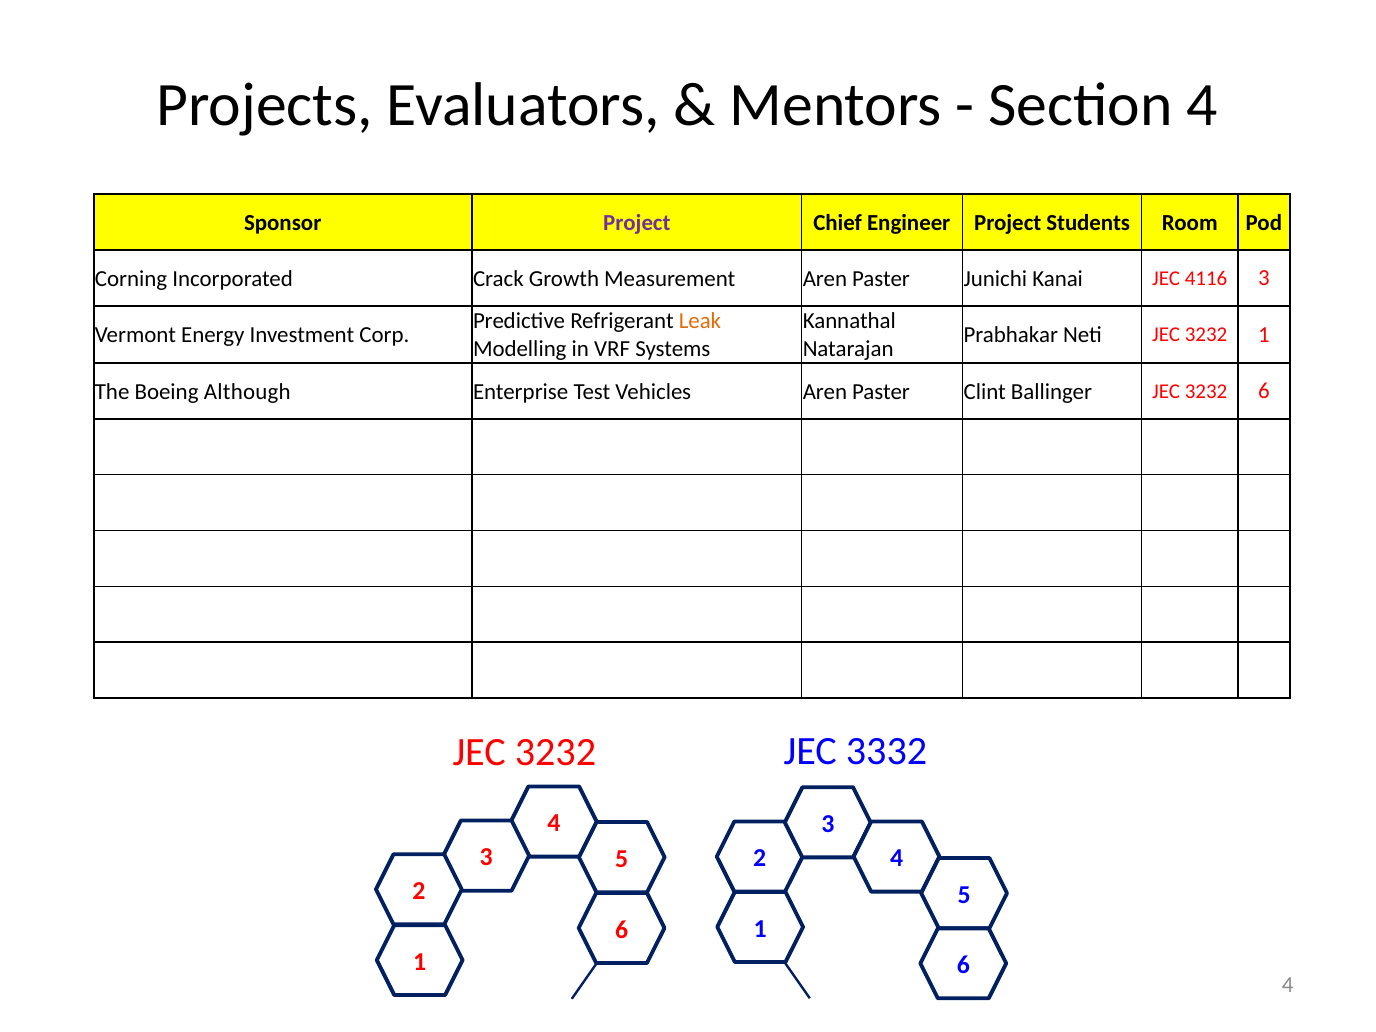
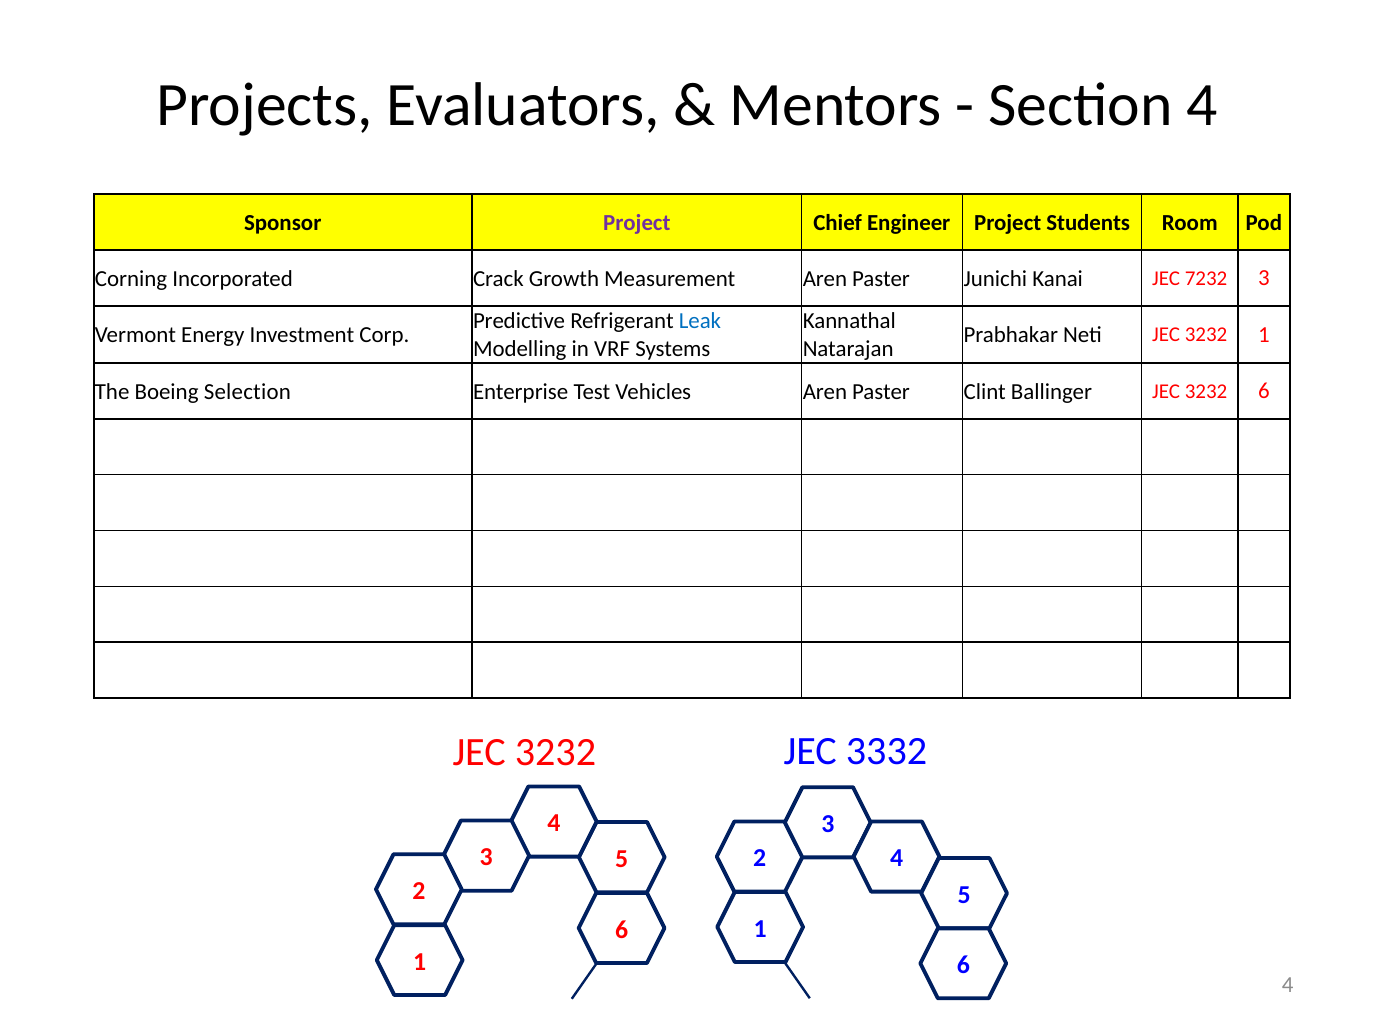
4116: 4116 -> 7232
Leak colour: orange -> blue
Although: Although -> Selection
